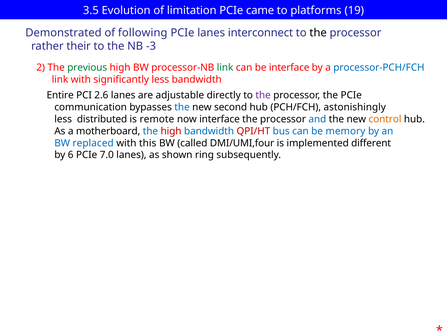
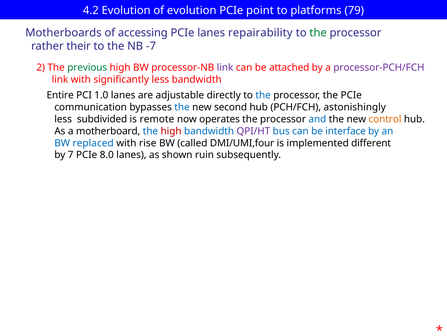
3.5: 3.5 -> 4.2
of limitation: limitation -> evolution
came: came -> point
19: 19 -> 79
Demonstrated: Demonstrated -> Motherboards
following: following -> accessing
interconnect: interconnect -> repairability
the at (318, 33) colour: black -> green
-3: -3 -> -7
link at (225, 68) colour: green -> purple
be interface: interface -> attached
processor-PCH/FCH colour: blue -> purple
2.6: 2.6 -> 1.0
the at (263, 95) colour: purple -> blue
distributed: distributed -> subdivided
now interface: interface -> operates
QPI/HT colour: red -> purple
memory: memory -> interface
this: this -> rise
6: 6 -> 7
7.0: 7.0 -> 8.0
ring: ring -> ruin
